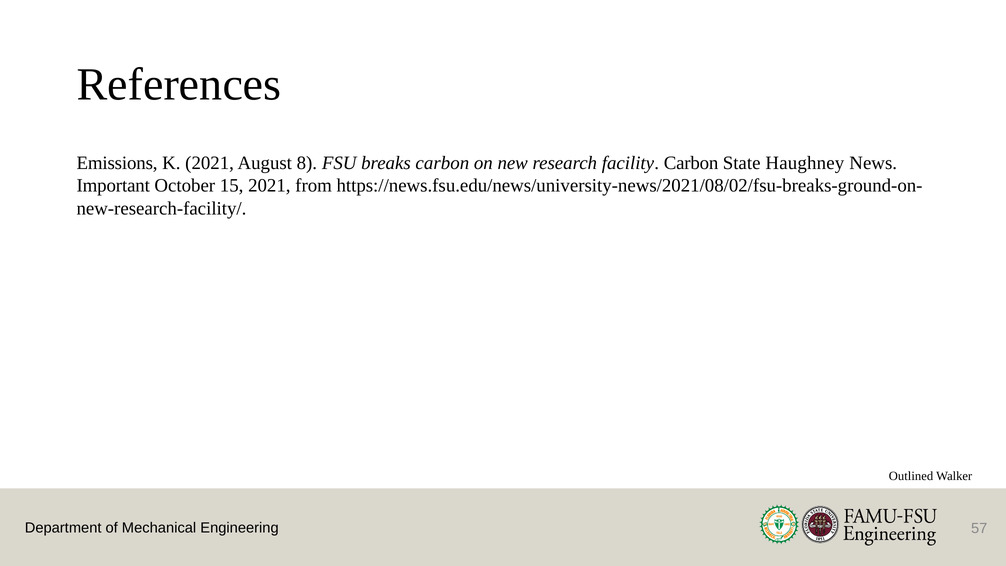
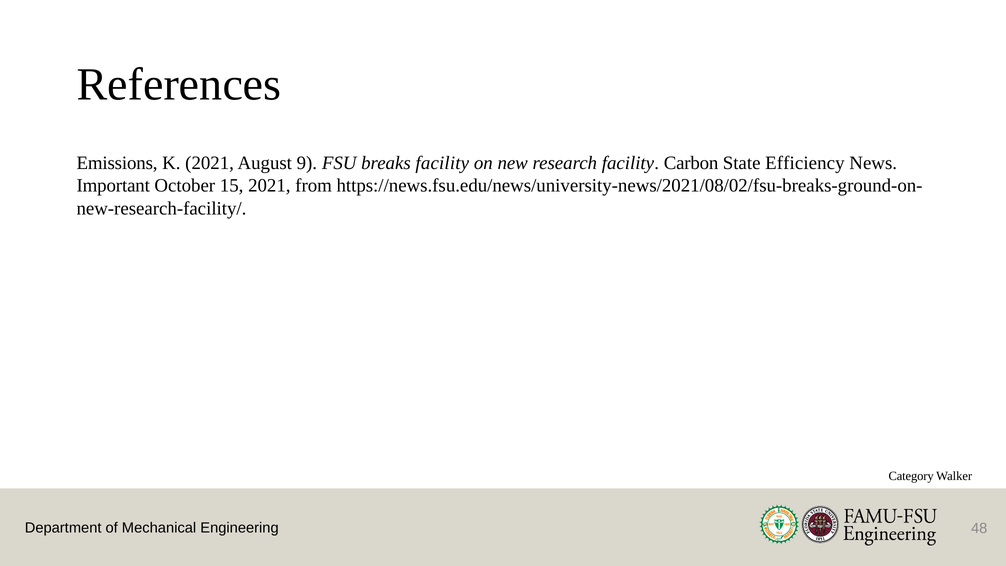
8: 8 -> 9
breaks carbon: carbon -> facility
Haughney: Haughney -> Efficiency
Outlined: Outlined -> Category
57: 57 -> 48
